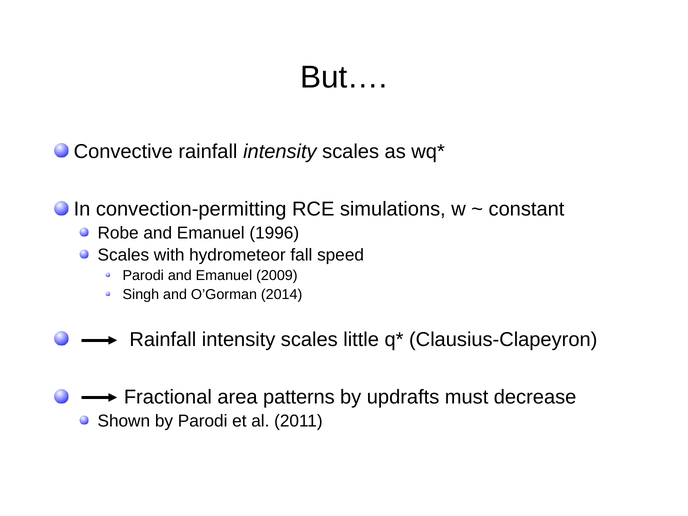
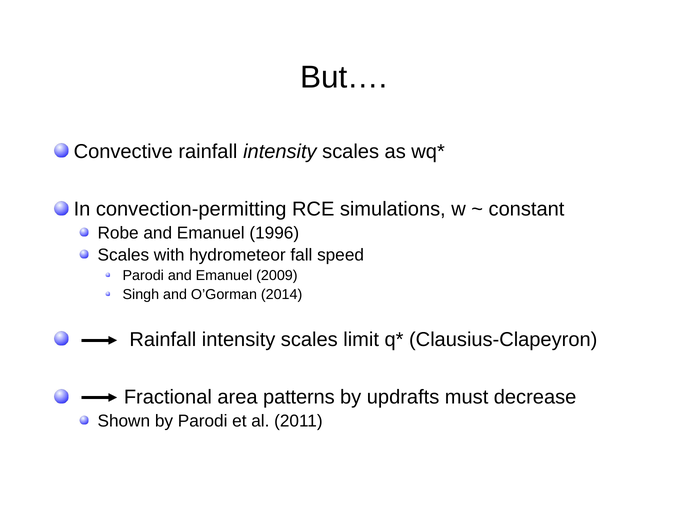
little: little -> limit
